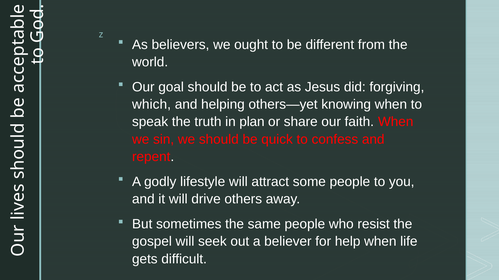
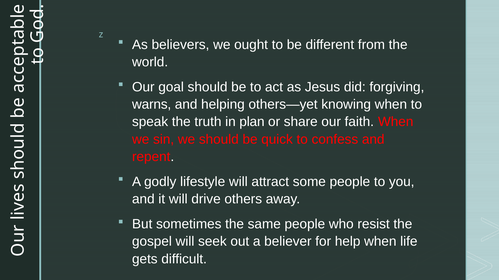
which: which -> warns
